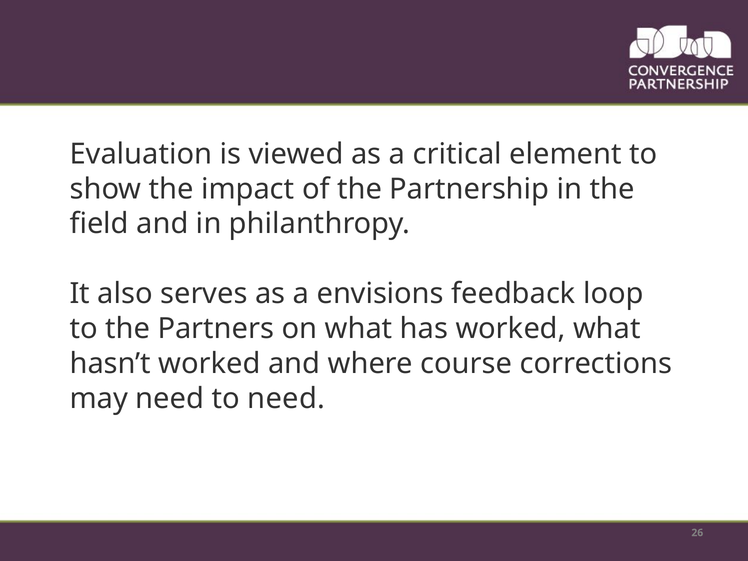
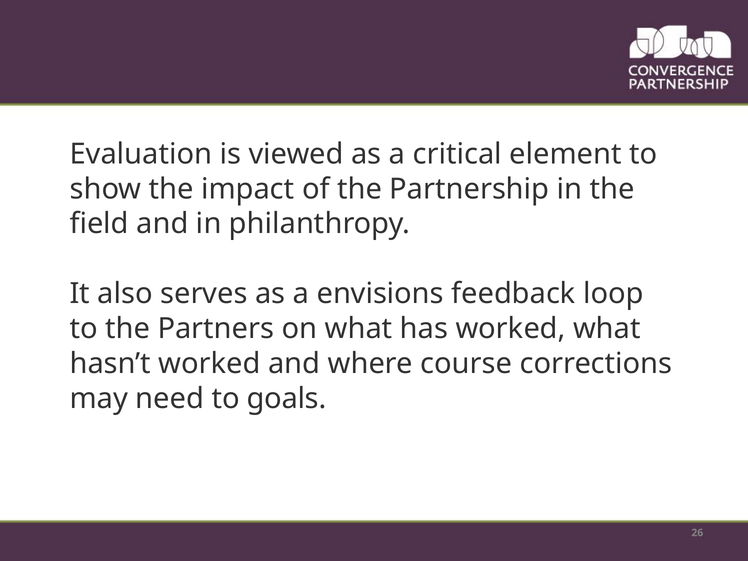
to need: need -> goals
